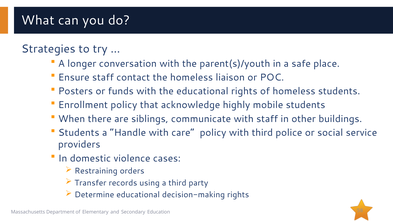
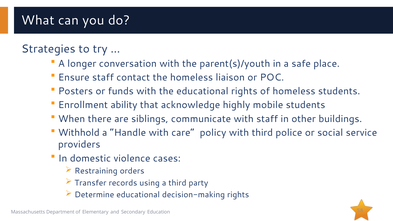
Enrollment policy: policy -> ability
Students at (79, 133): Students -> Withhold
